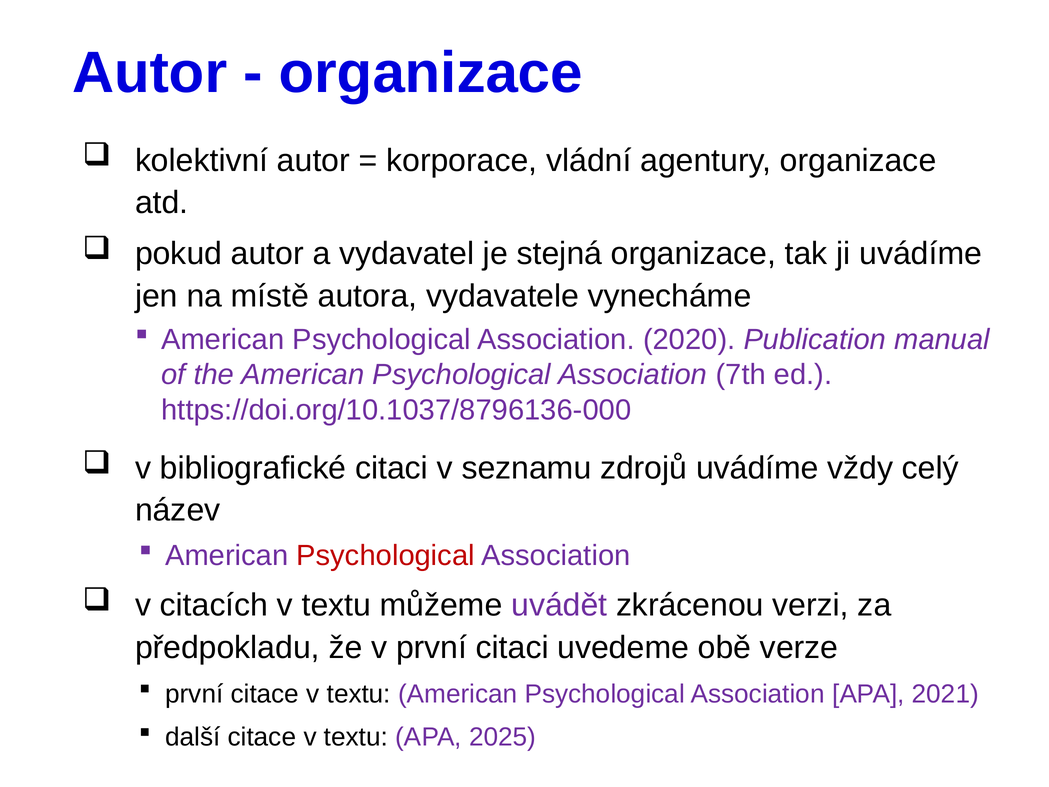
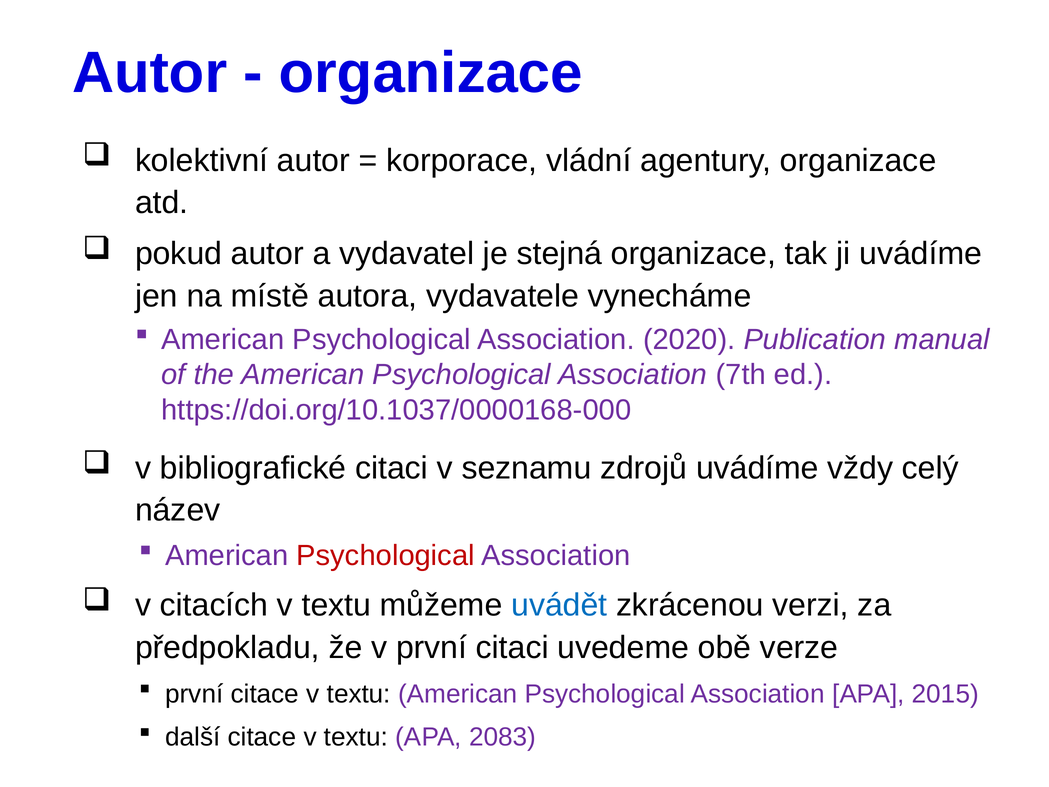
https://doi.org/10.1037/8796136-000: https://doi.org/10.1037/8796136-000 -> https://doi.org/10.1037/0000168-000
uvádět colour: purple -> blue
2021: 2021 -> 2015
2025: 2025 -> 2083
